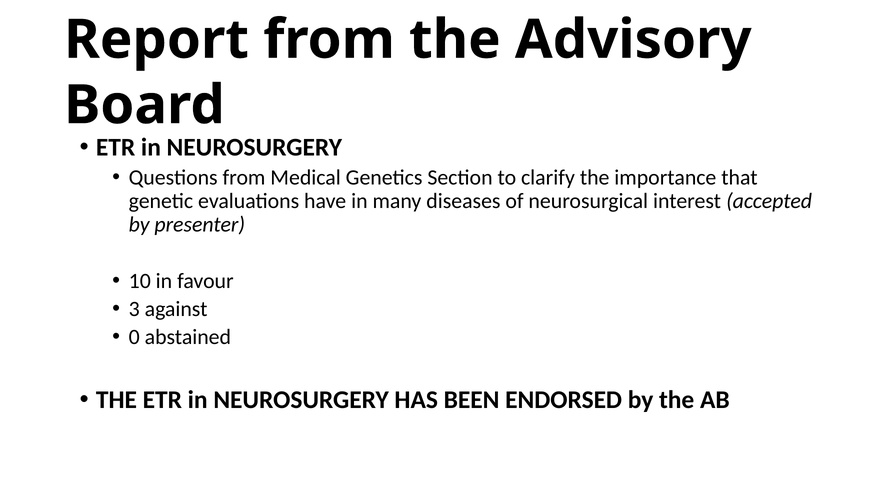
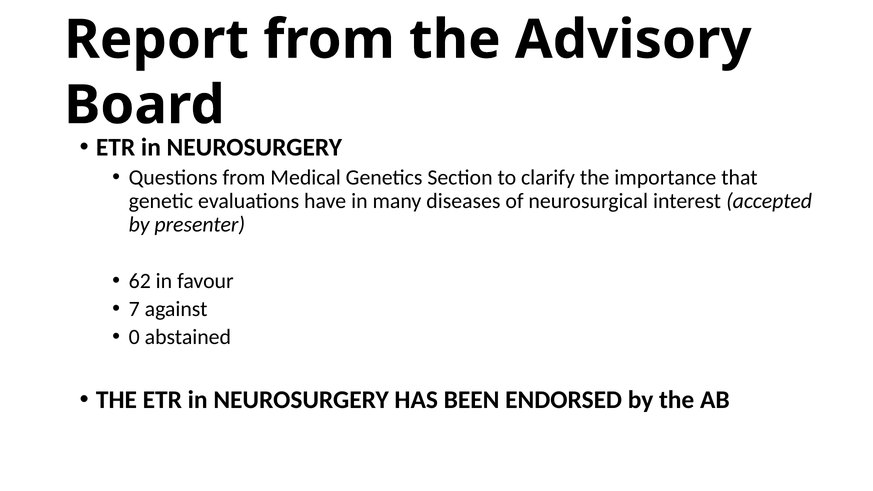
10: 10 -> 62
3: 3 -> 7
